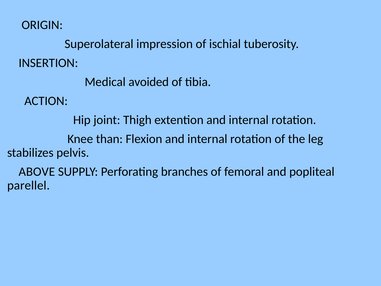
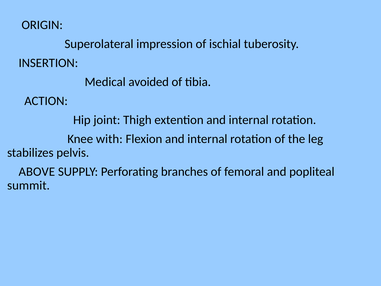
than: than -> with
parellel: parellel -> summit
